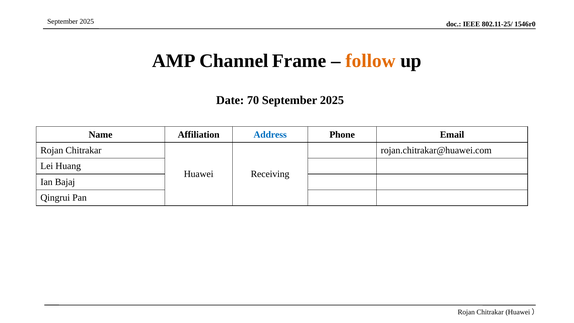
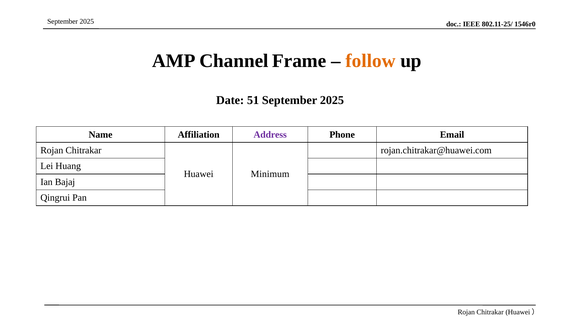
70: 70 -> 51
Address colour: blue -> purple
Receiving: Receiving -> Minimum
